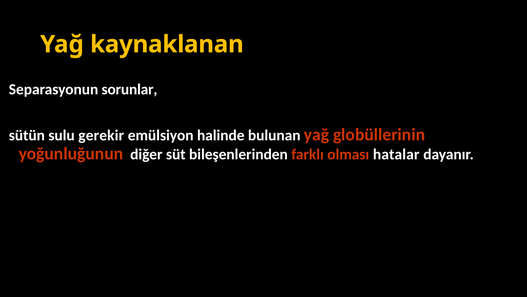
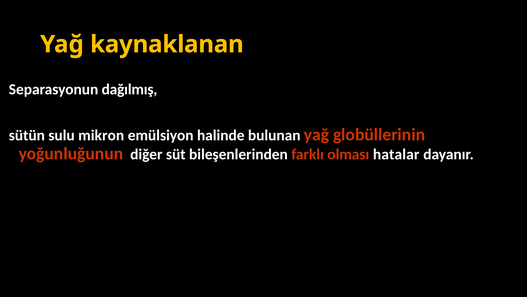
sorunlar: sorunlar -> dağılmış
gerekir: gerekir -> mikron
